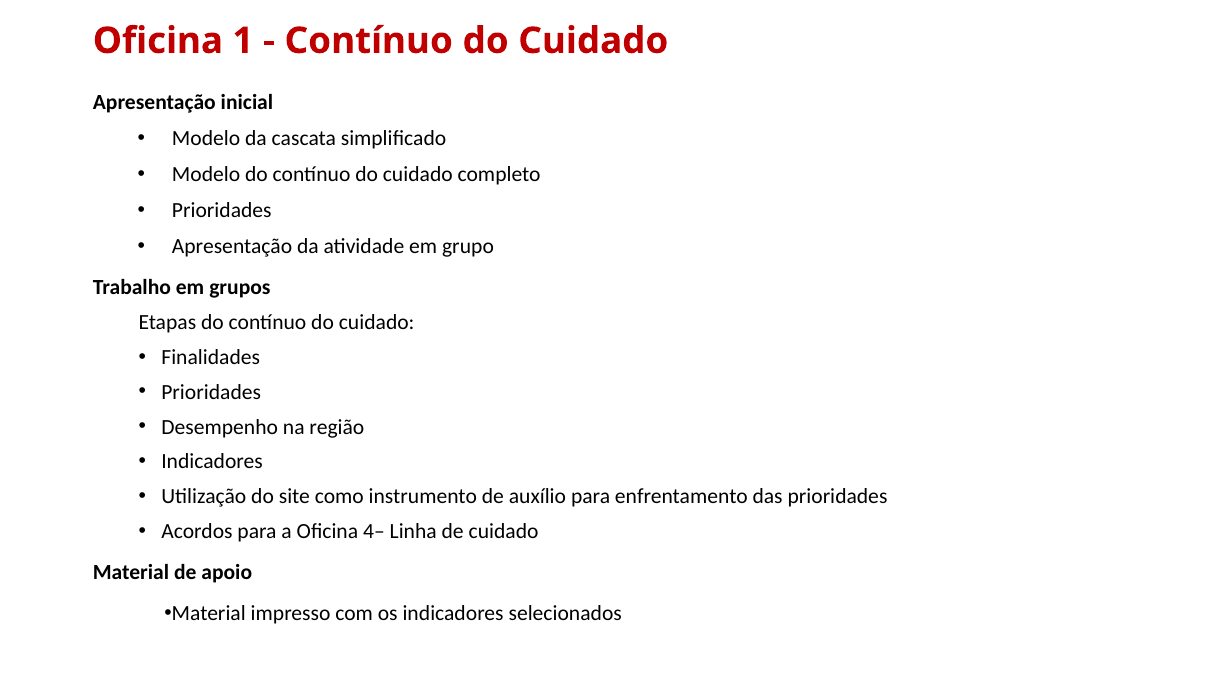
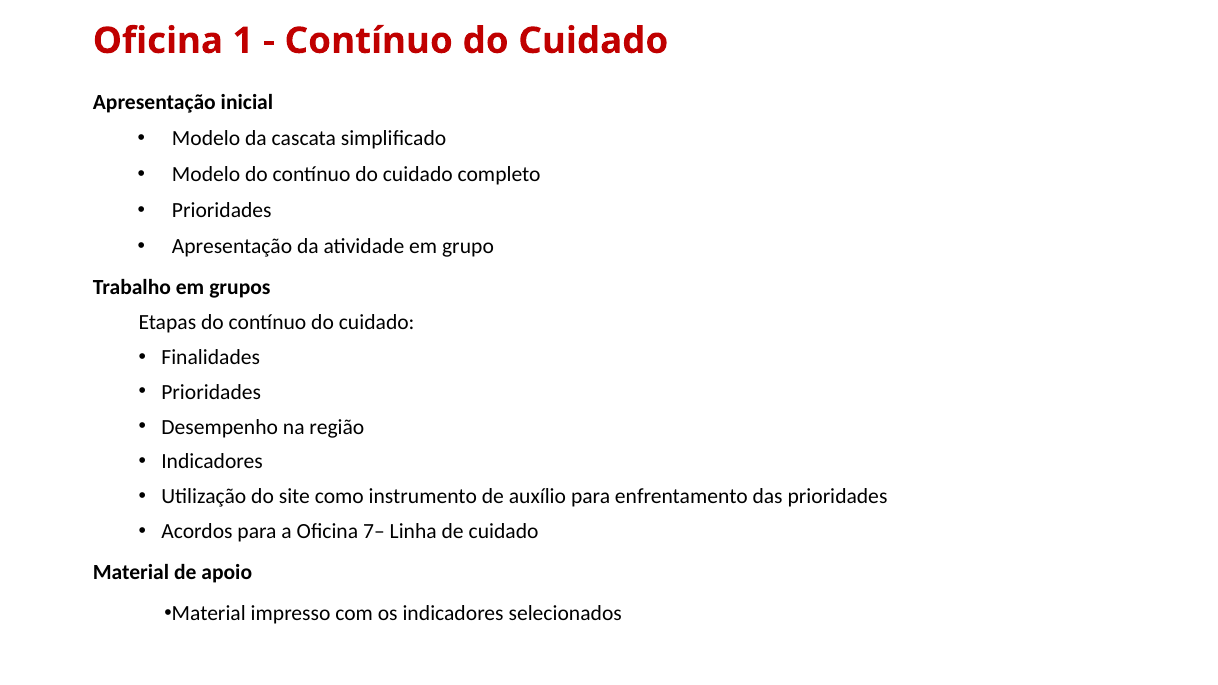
4–: 4– -> 7–
